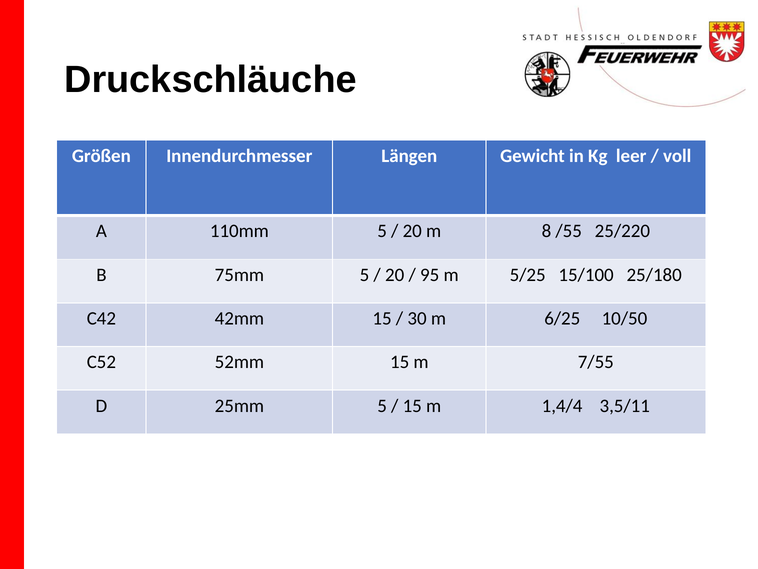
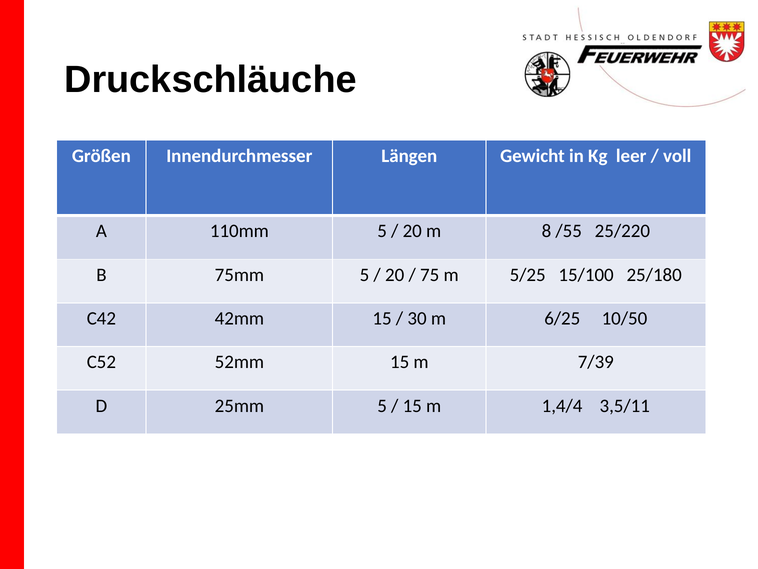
95: 95 -> 75
7/55: 7/55 -> 7/39
